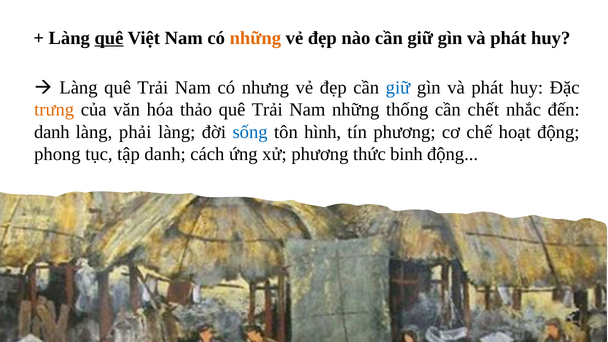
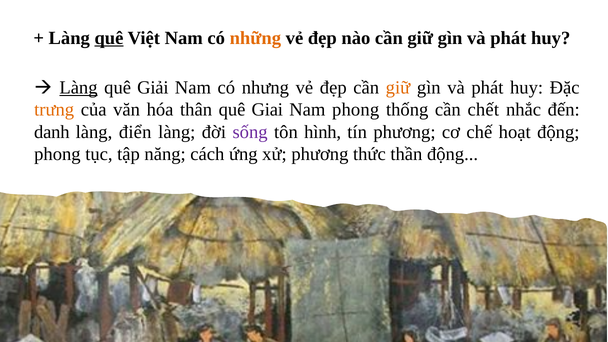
Làng at (79, 88) underline: none -> present
Trải at (153, 88): Trải -> Giải
giữ at (398, 88) colour: blue -> orange
thảo: thảo -> thân
Trải at (267, 110): Trải -> Giai
Nam những: những -> phong
phải: phải -> điển
sống colour: blue -> purple
tập danh: danh -> năng
binh: binh -> thần
